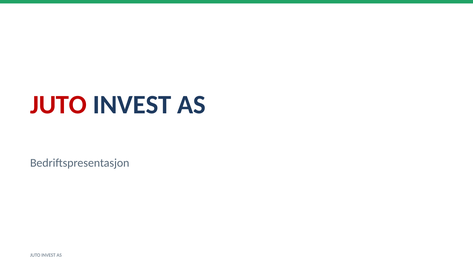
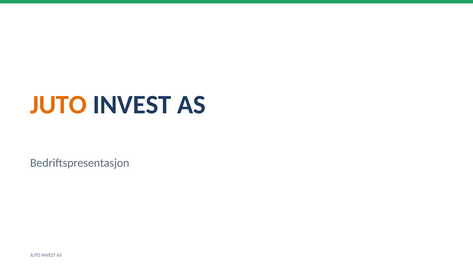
JUTO at (58, 105) colour: red -> orange
